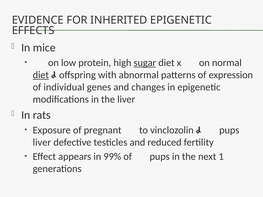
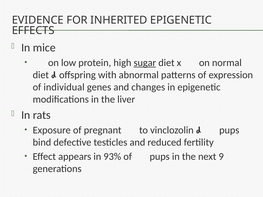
diet at (41, 75) underline: present -> none
liver at (42, 142): liver -> bind
99%: 99% -> 93%
1: 1 -> 9
